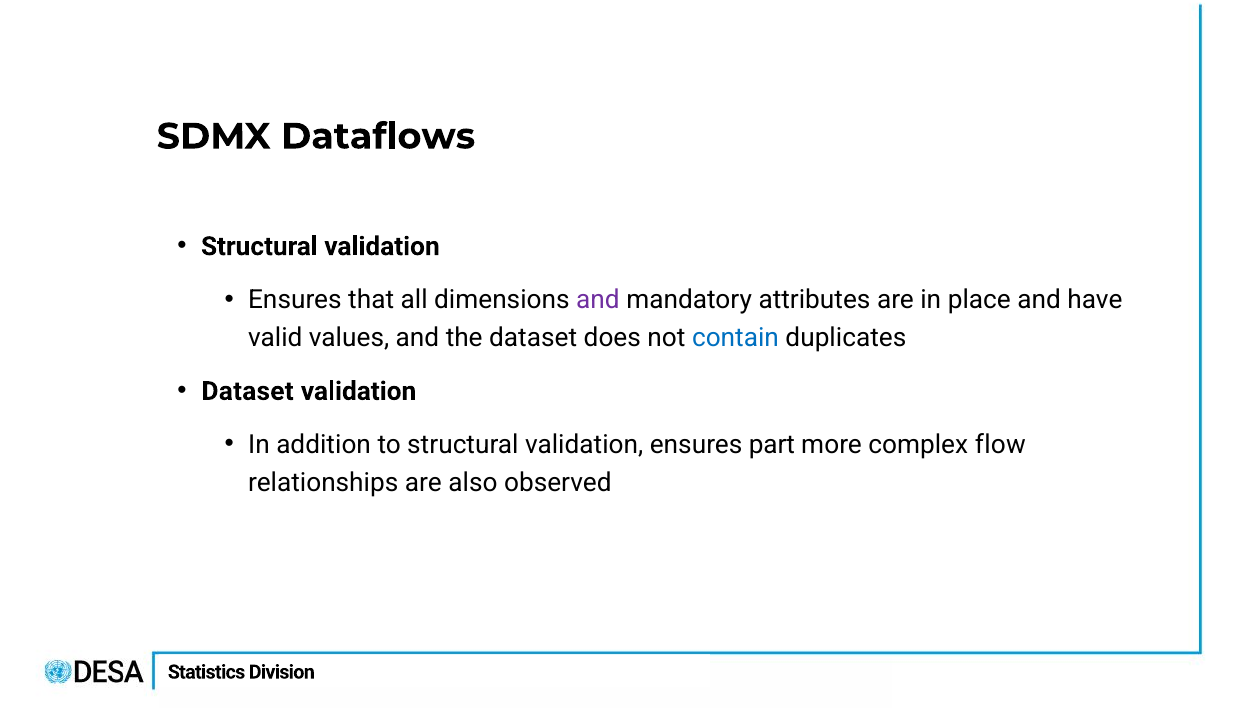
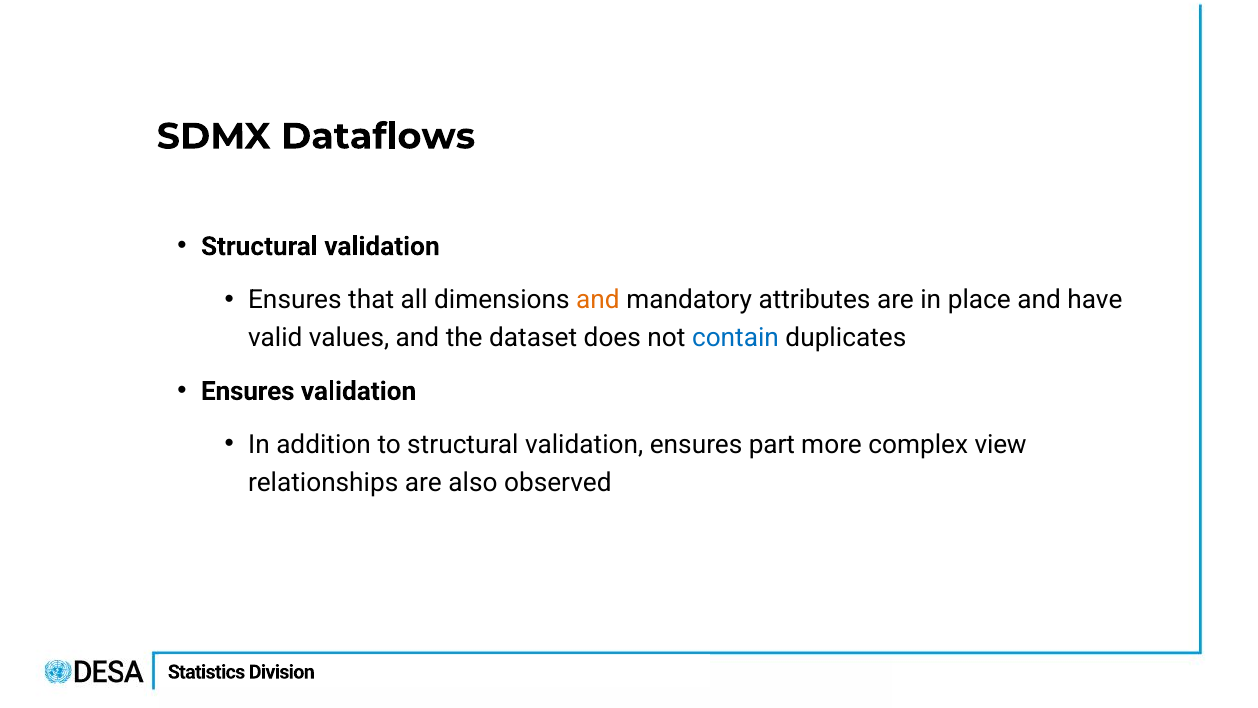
and at (598, 300) colour: purple -> orange
Dataset at (248, 391): Dataset -> Ensures
flow: flow -> view
